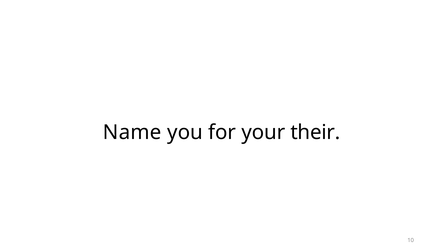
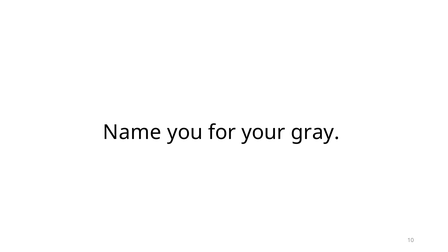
their: their -> gray
